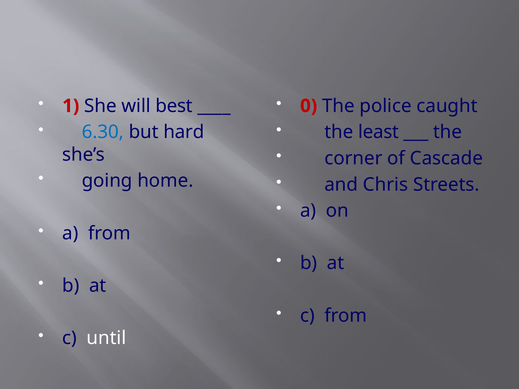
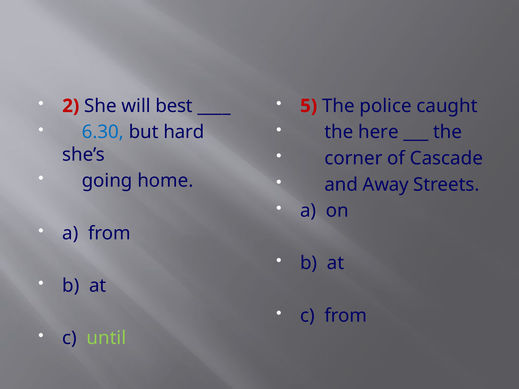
1: 1 -> 2
0: 0 -> 5
least: least -> here
Chris: Chris -> Away
until colour: white -> light green
